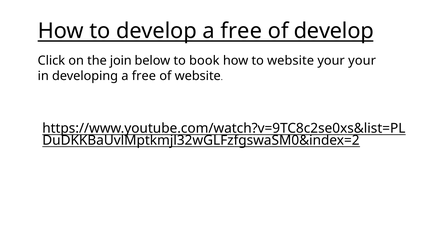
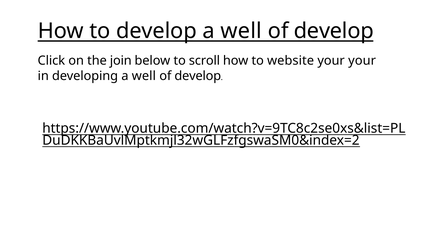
develop a free: free -> well
book: book -> scroll
developing a free: free -> well
website at (198, 76): website -> develop
